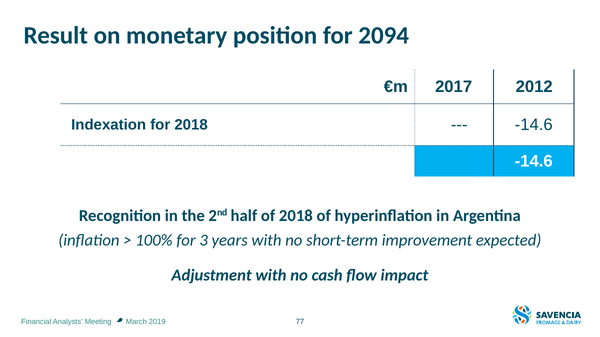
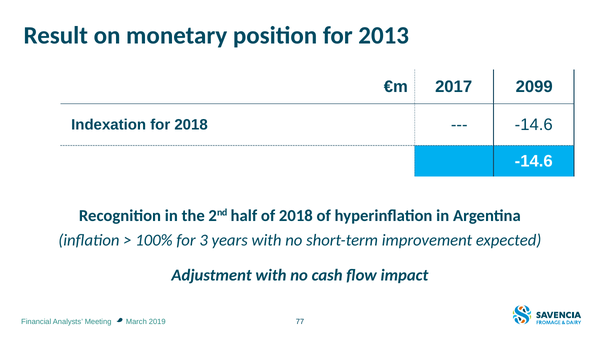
2094: 2094 -> 2013
2012: 2012 -> 2099
